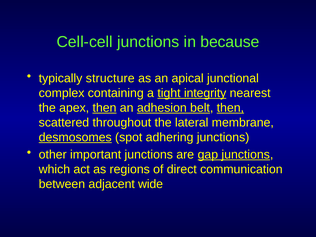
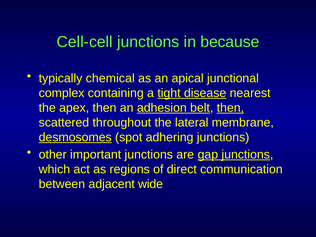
structure: structure -> chemical
integrity: integrity -> disease
then at (104, 108) underline: present -> none
